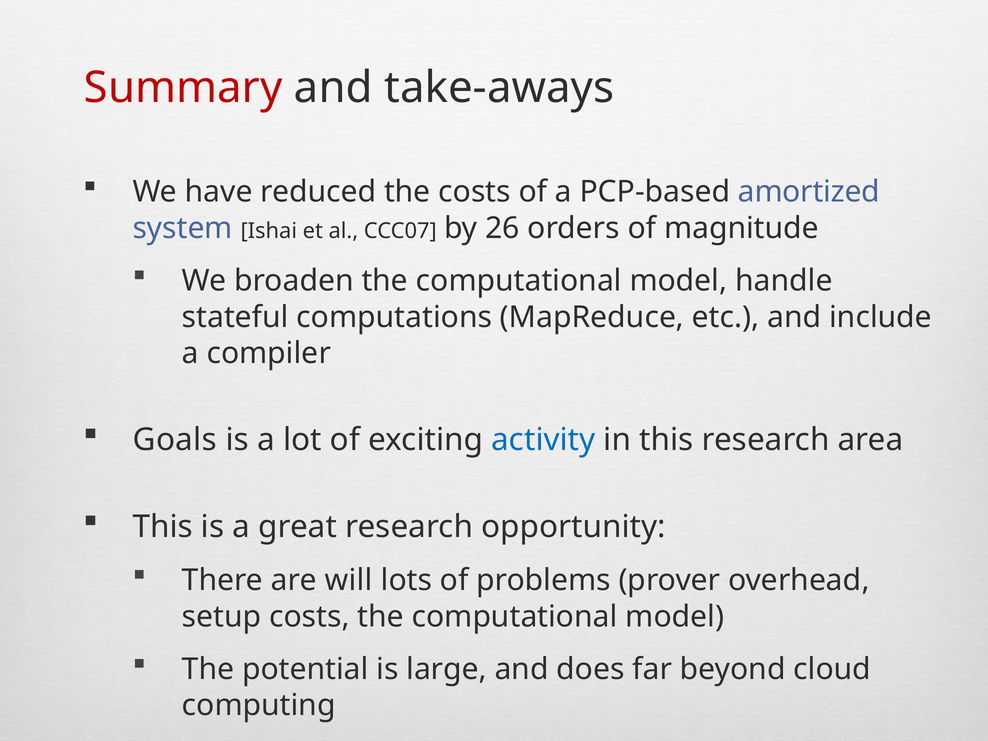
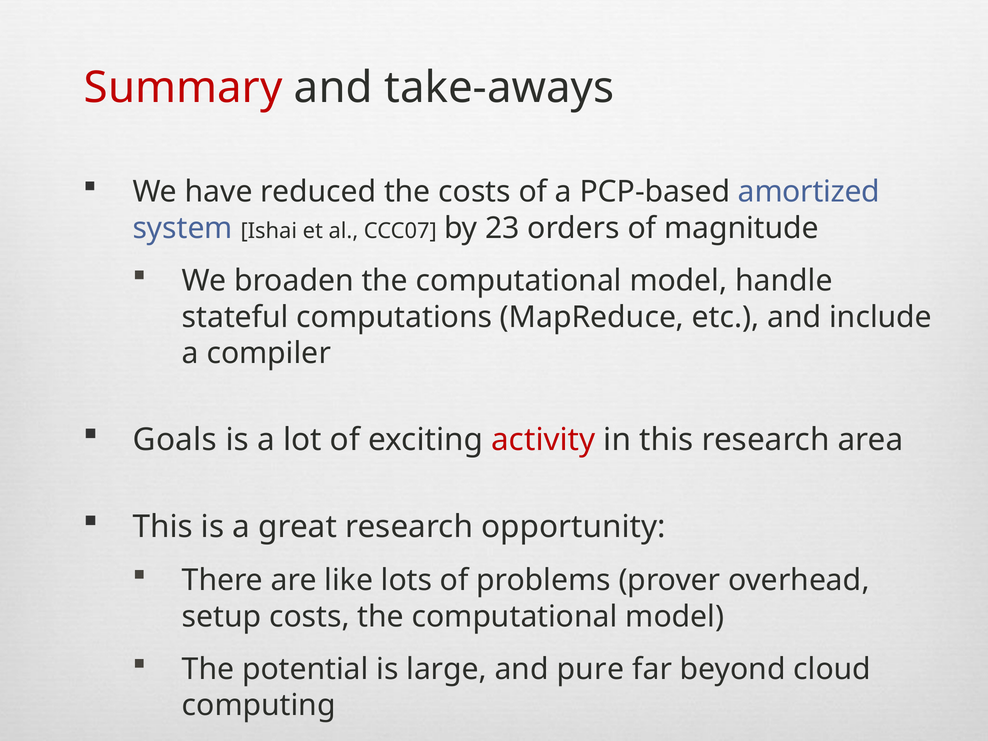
26: 26 -> 23
activity colour: blue -> red
will: will -> like
does: does -> pure
